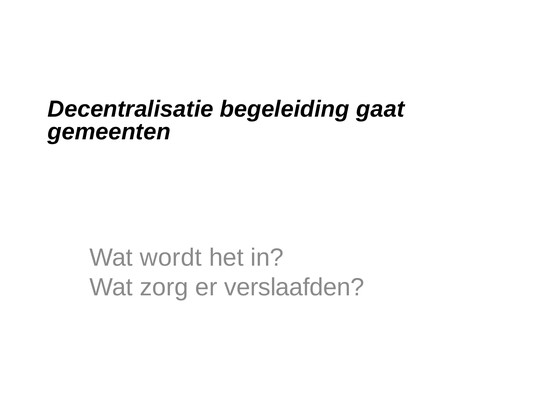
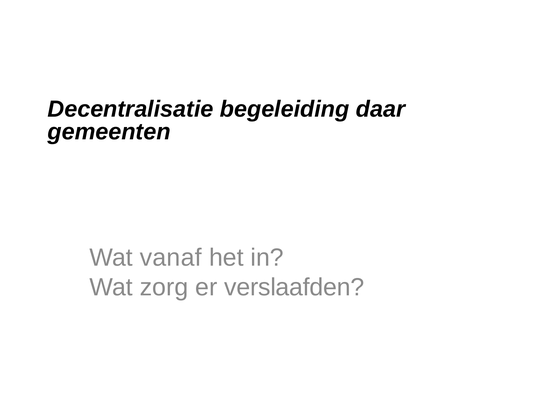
gaat: gaat -> daar
wordt: wordt -> vanaf
